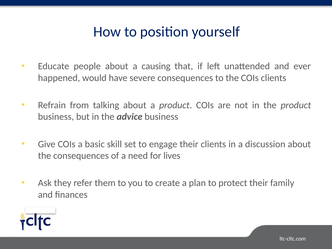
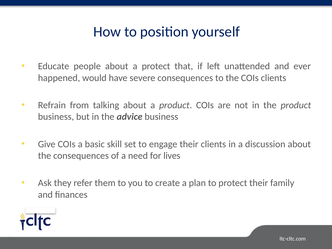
a causing: causing -> protect
